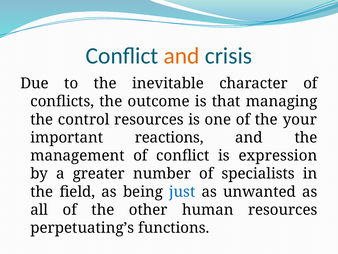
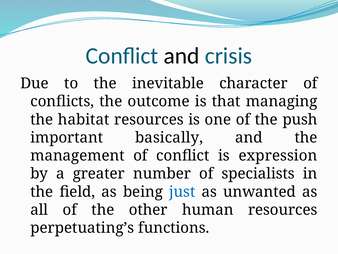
and at (182, 56) colour: orange -> black
control: control -> habitat
your: your -> push
reactions: reactions -> basically
